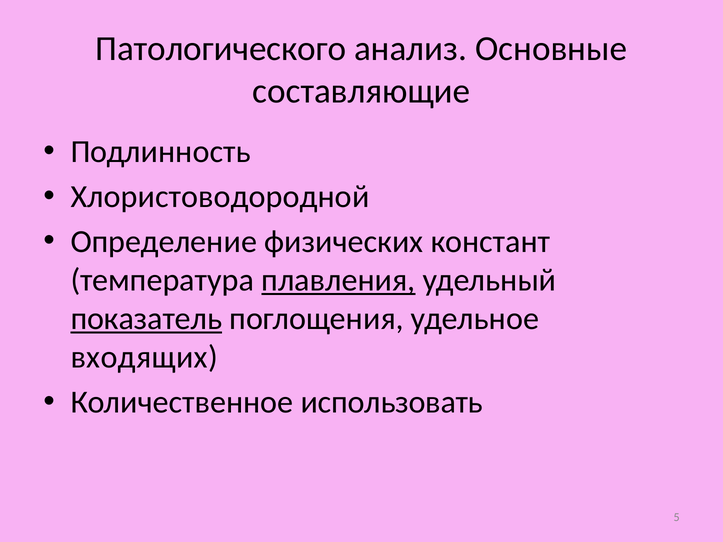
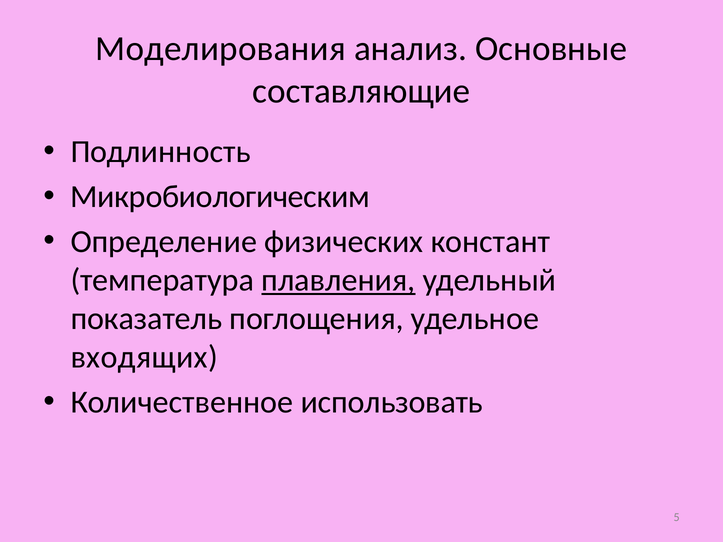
Патологического: Патологического -> Моделирования
Хлористоводородной: Хлористоводородной -> Микробиологическим
показатель underline: present -> none
